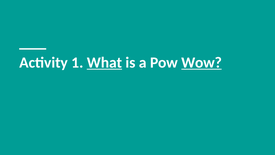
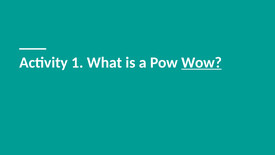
What underline: present -> none
